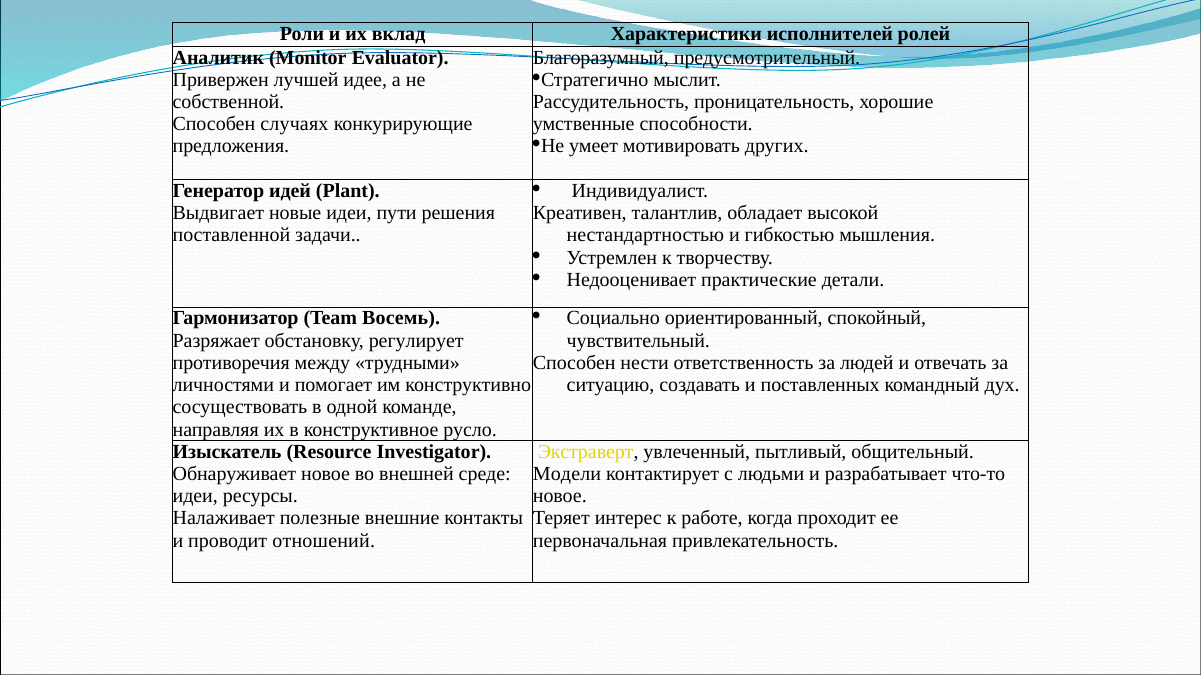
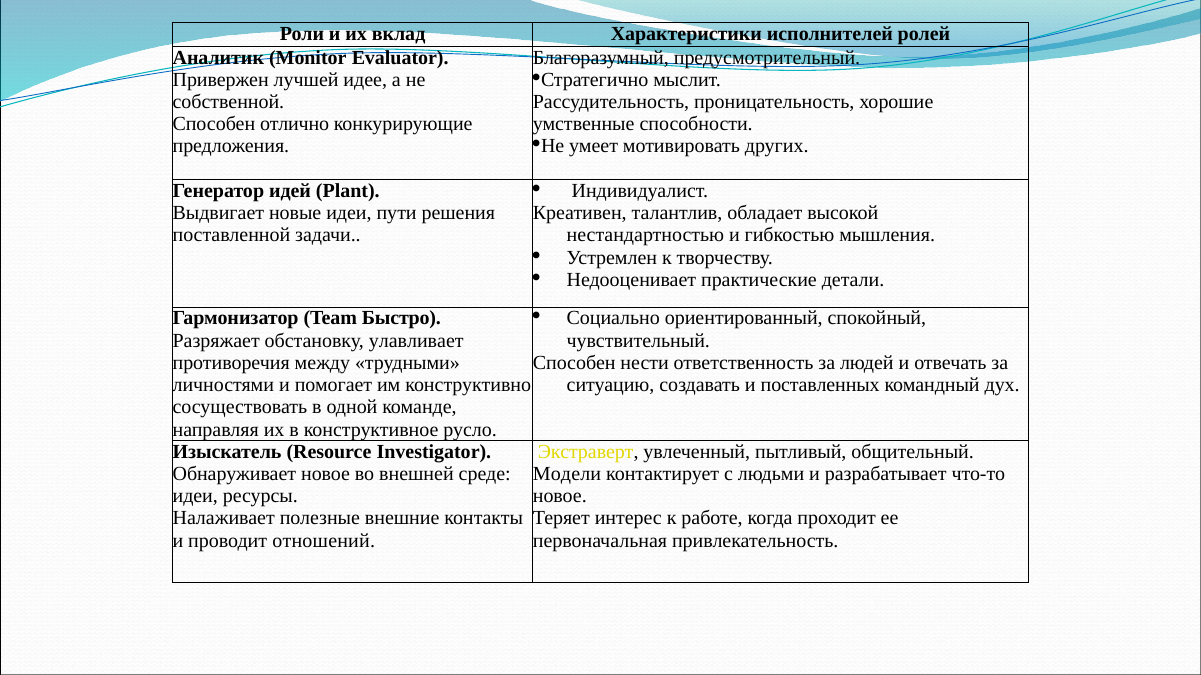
случаях: случаях -> отлично
Восемь: Восемь -> Быстро
регулирует: регулирует -> улавливает
